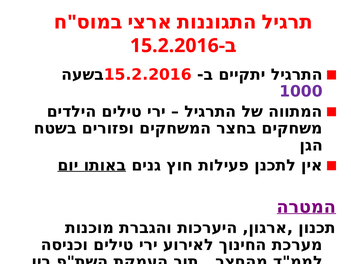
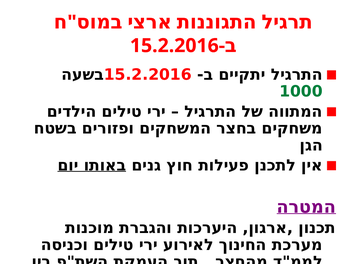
1000 colour: purple -> green
